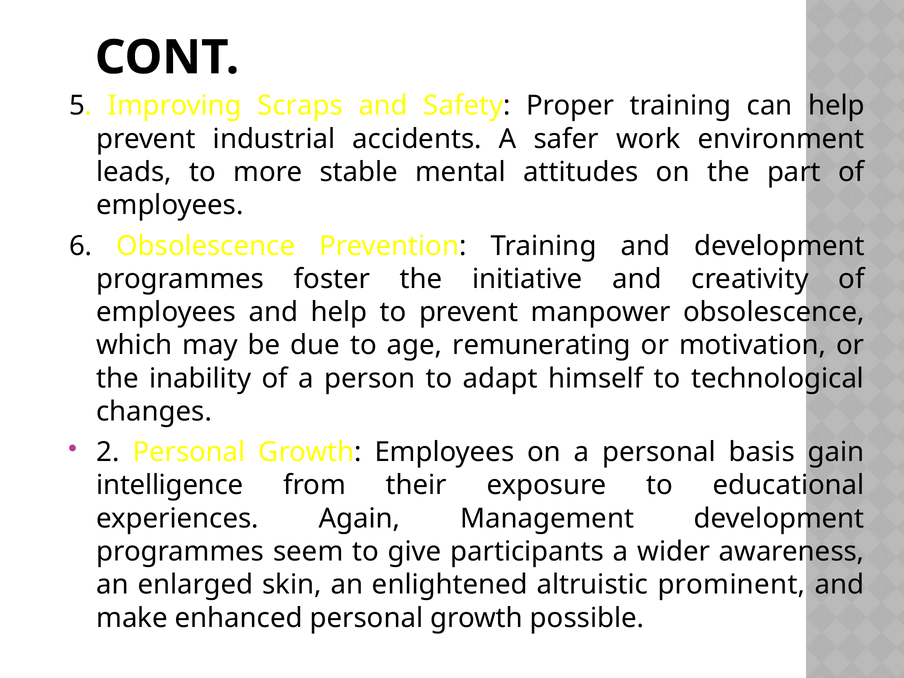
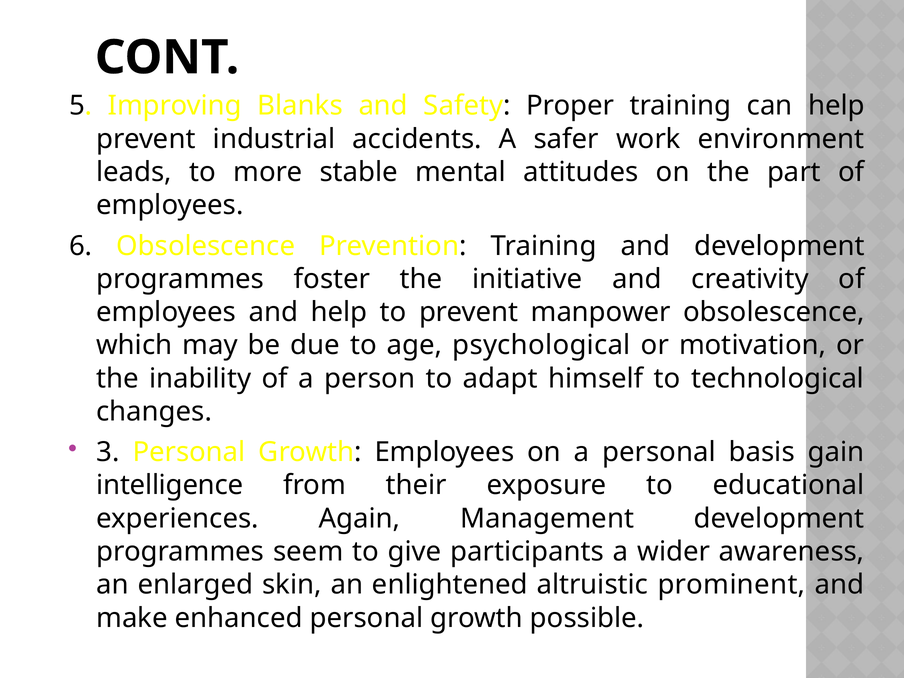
Scraps: Scraps -> Blanks
remunerating: remunerating -> psychological
2: 2 -> 3
